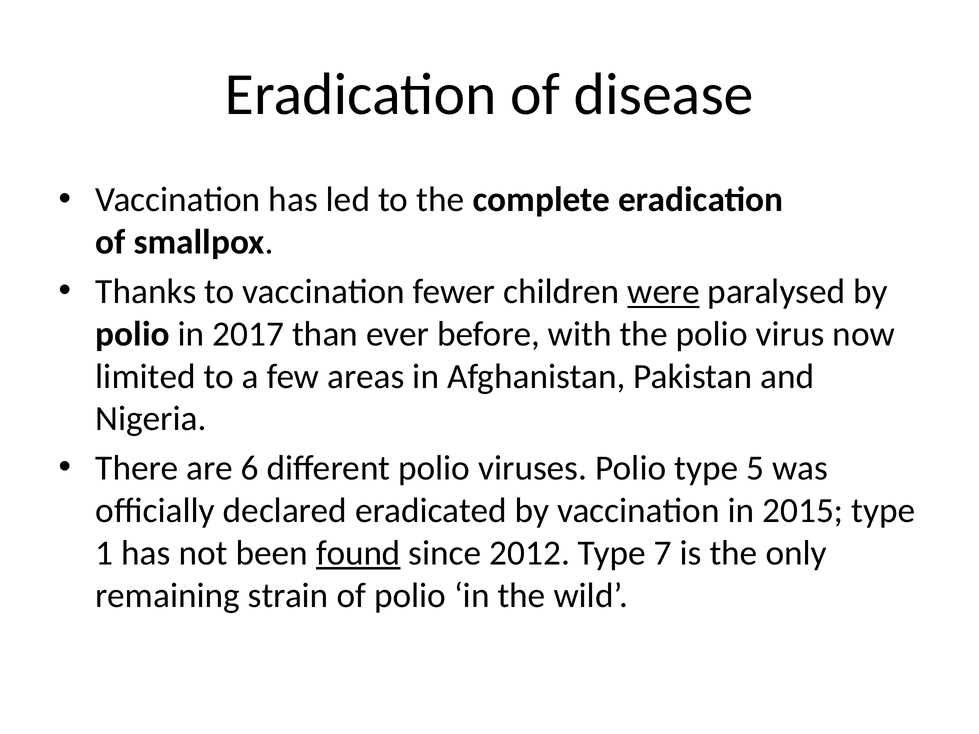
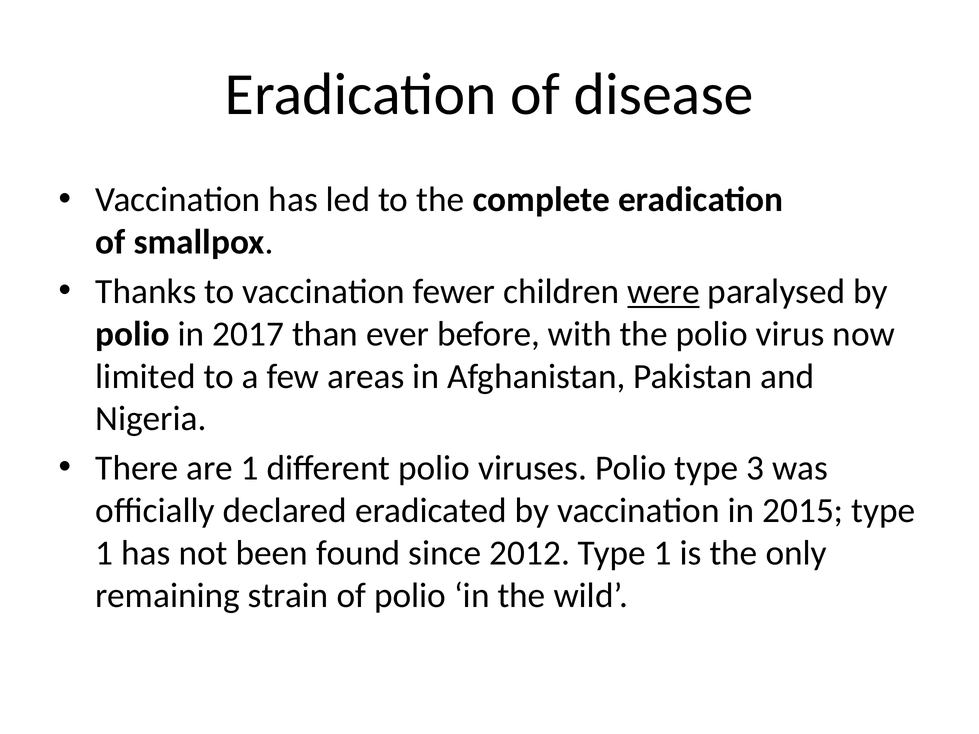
are 6: 6 -> 1
5: 5 -> 3
found underline: present -> none
2012 Type 7: 7 -> 1
